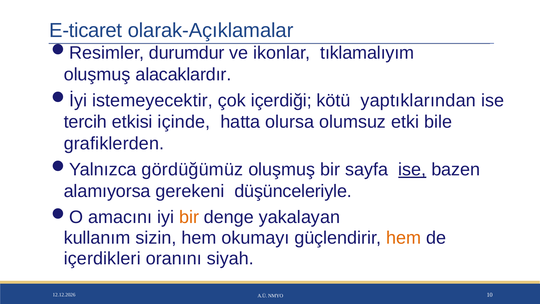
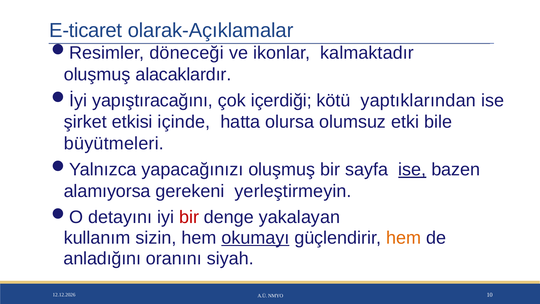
durumdur: durumdur -> döneceği
tıklamalıyım: tıklamalıyım -> kalmaktadır
istemeyecektir: istemeyecektir -> yapıştıracağını
tercih: tercih -> şirket
grafiklerden: grafiklerden -> büyütmeleri
gördüğümüz: gördüğümüz -> yapacağınızı
düşünceleriyle: düşünceleriyle -> yerleştirmeyin
amacını: amacını -> detayını
bir at (189, 217) colour: orange -> red
okumayı underline: none -> present
içerdikleri: içerdikleri -> anladığını
